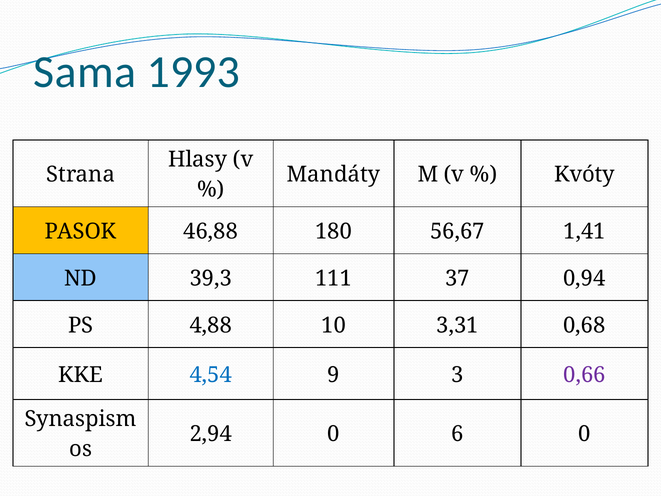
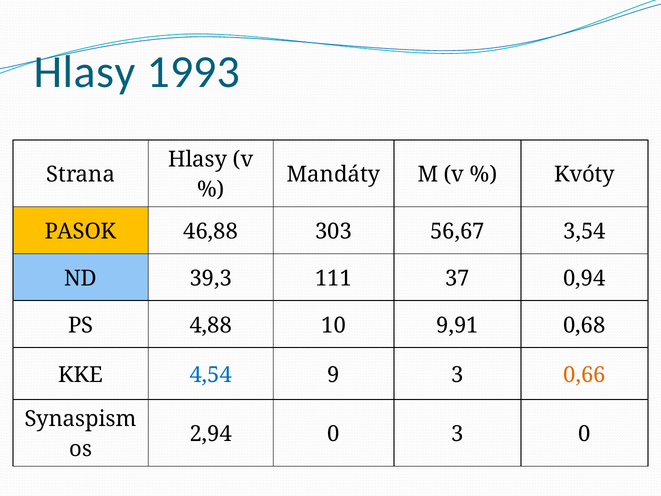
Sama at (85, 72): Sama -> Hlasy
180: 180 -> 303
1,41: 1,41 -> 3,54
3,31: 3,31 -> 9,91
0,66 colour: purple -> orange
0 6: 6 -> 3
